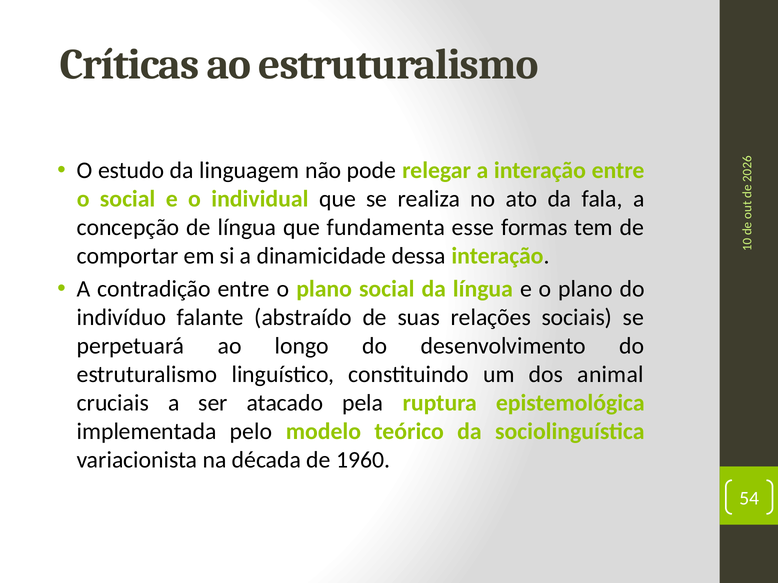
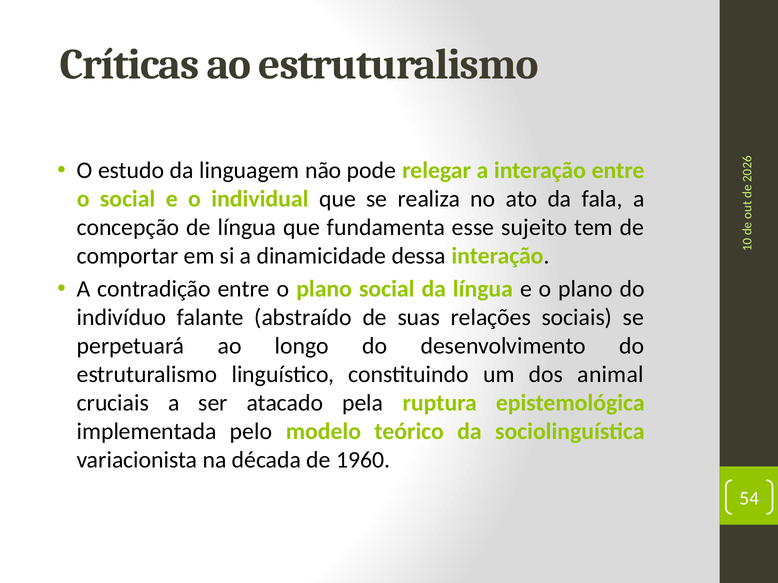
formas: formas -> sujeito
